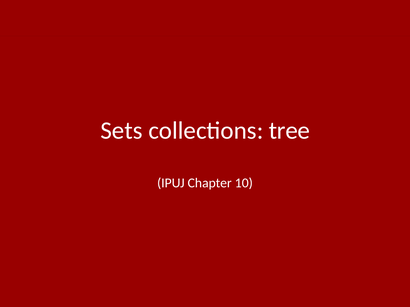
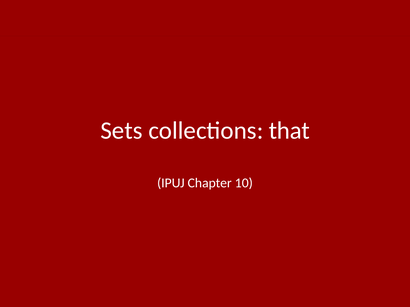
tree: tree -> that
